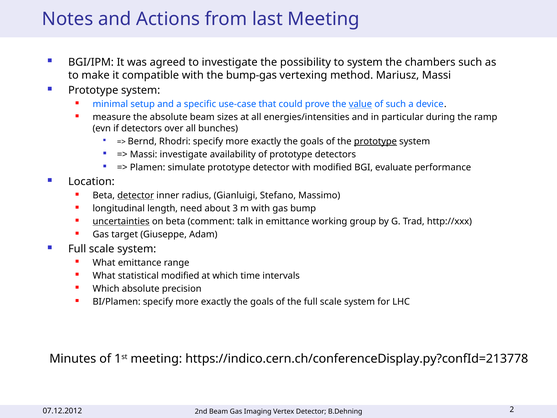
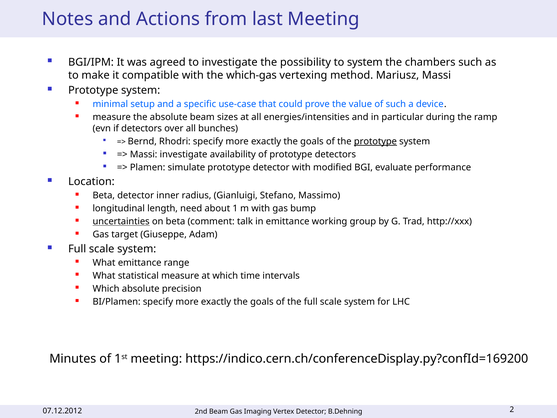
bump-gas: bump-gas -> which-gas
value underline: present -> none
detector at (136, 195) underline: present -> none
3: 3 -> 1
statistical modified: modified -> measure
https://indico.cern.ch/conferenceDisplay.py?confId=213778: https://indico.cern.ch/conferenceDisplay.py?confId=213778 -> https://indico.cern.ch/conferenceDisplay.py?confId=169200
